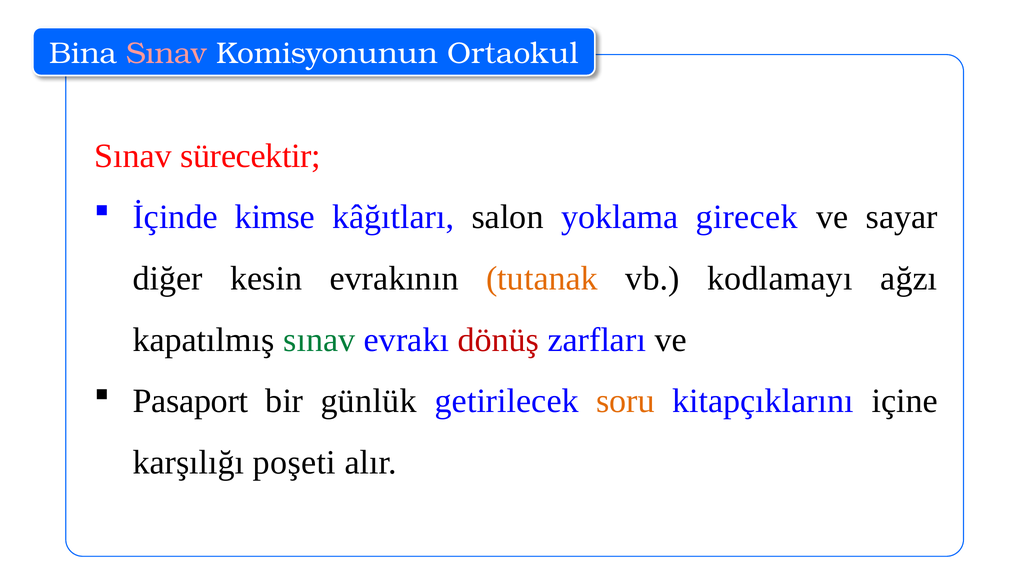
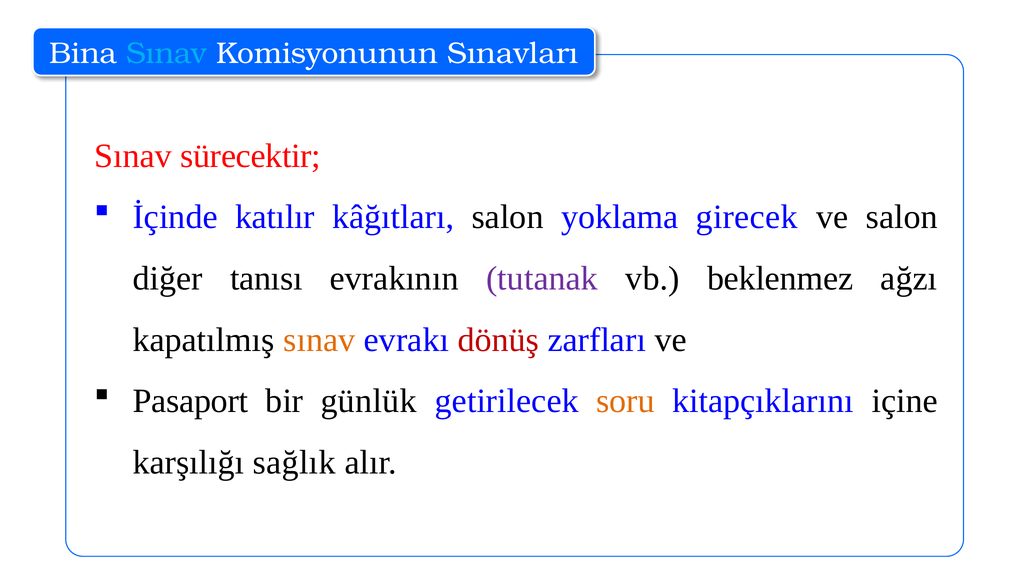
Sınav at (167, 54) colour: pink -> light blue
Ortaokul: Ortaokul -> Sınavları
kimse: kimse -> katılır
ve sayar: sayar -> salon
kesin: kesin -> tanısı
tutanak colour: orange -> purple
kodlamayı: kodlamayı -> beklenmez
sınav at (319, 340) colour: green -> orange
poşeti: poşeti -> sağlık
